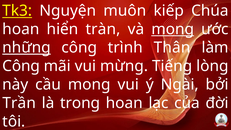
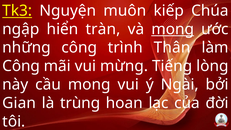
hoan at (21, 29): hoan -> ngập
những underline: present -> none
Trần: Trần -> Gian
trong: trong -> trùng
